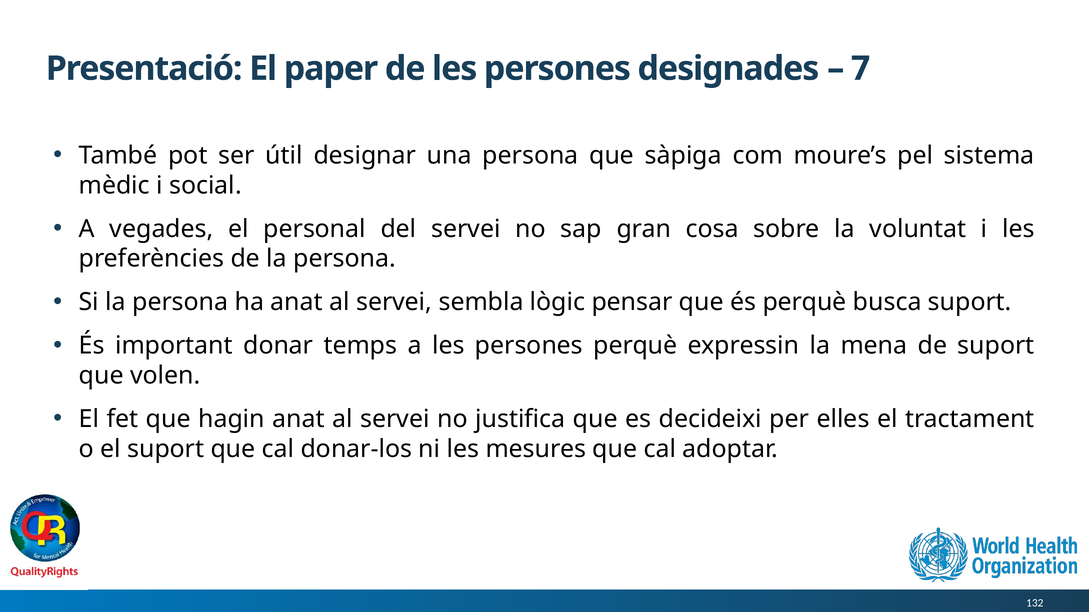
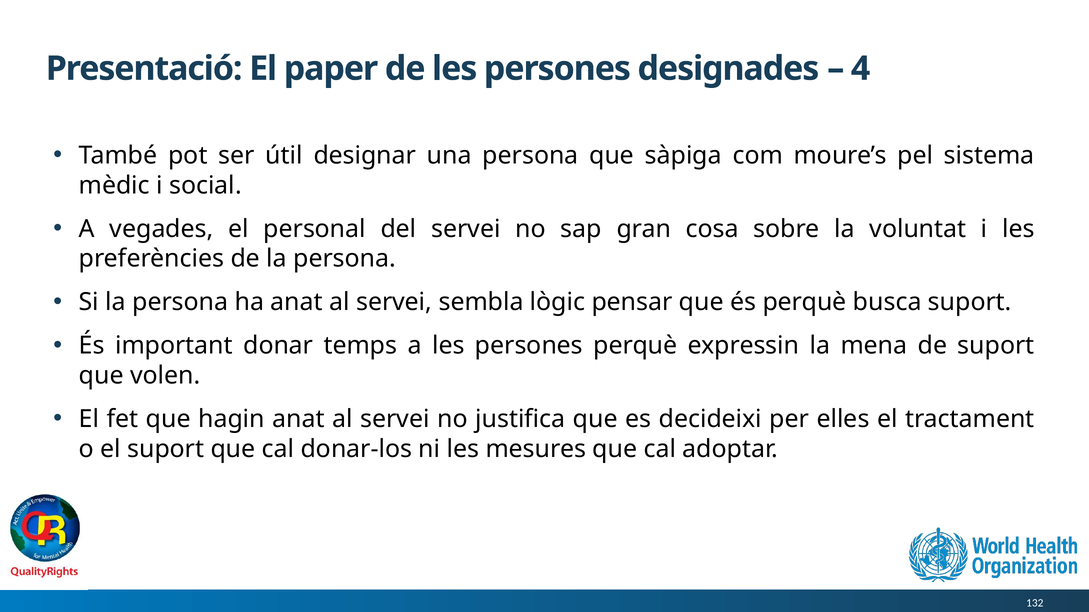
7: 7 -> 4
